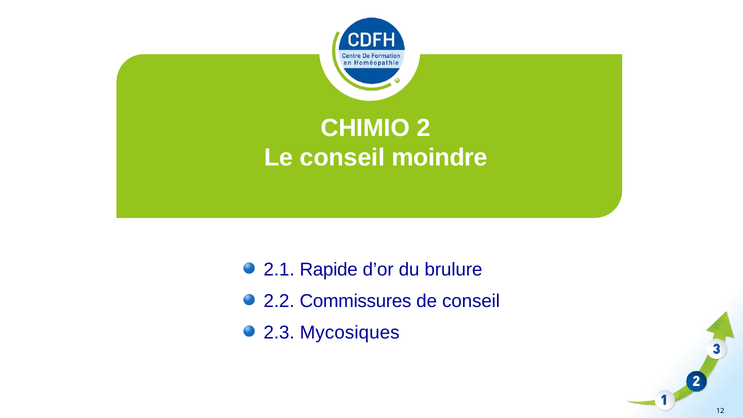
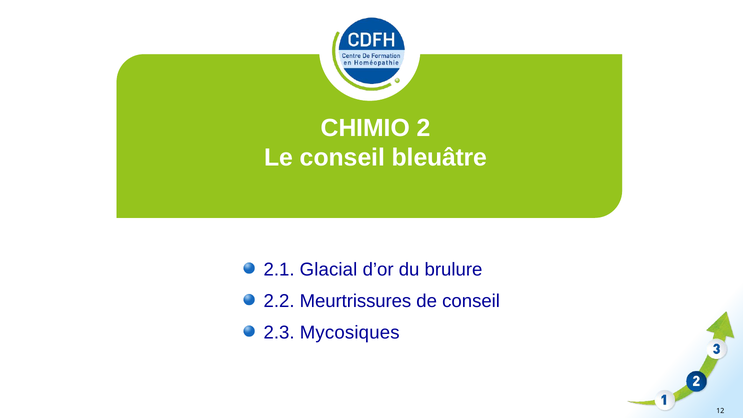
moindre: moindre -> bleuâtre
Rapide: Rapide -> Glacial
Commissures: Commissures -> Meurtrissures
